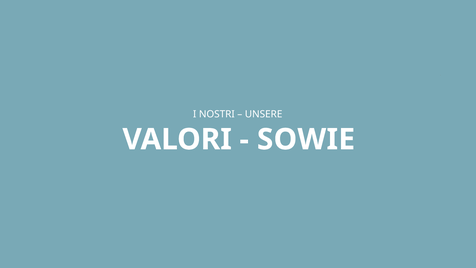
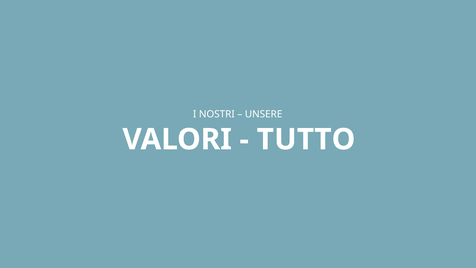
SOWIE: SOWIE -> TUTTO
